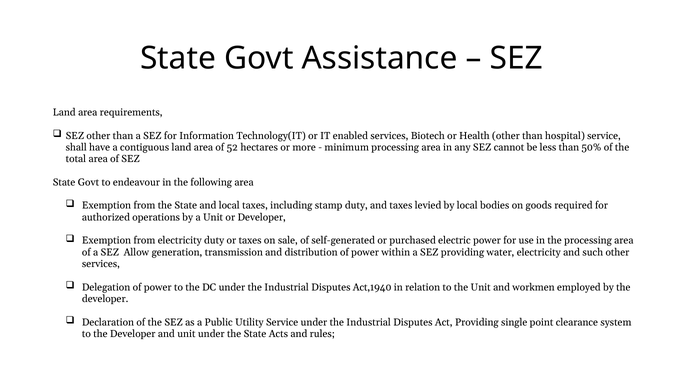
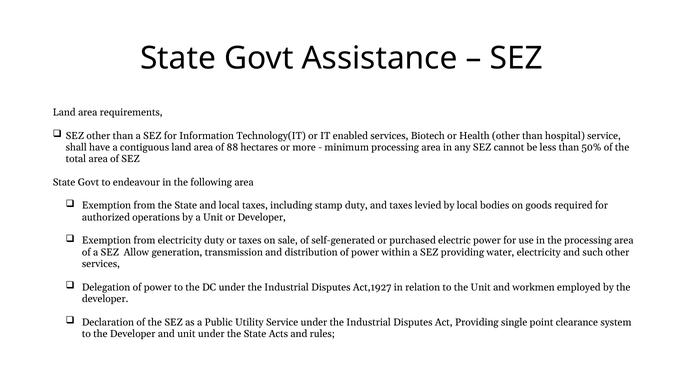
52: 52 -> 88
Act,1940: Act,1940 -> Act,1927
